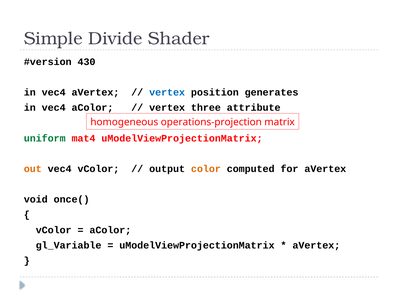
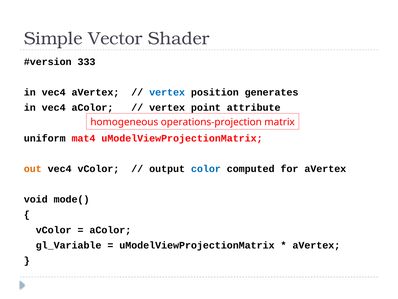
Divide: Divide -> Vector
430: 430 -> 333
three: three -> point
uniform colour: green -> black
color colour: orange -> blue
once(: once( -> mode(
